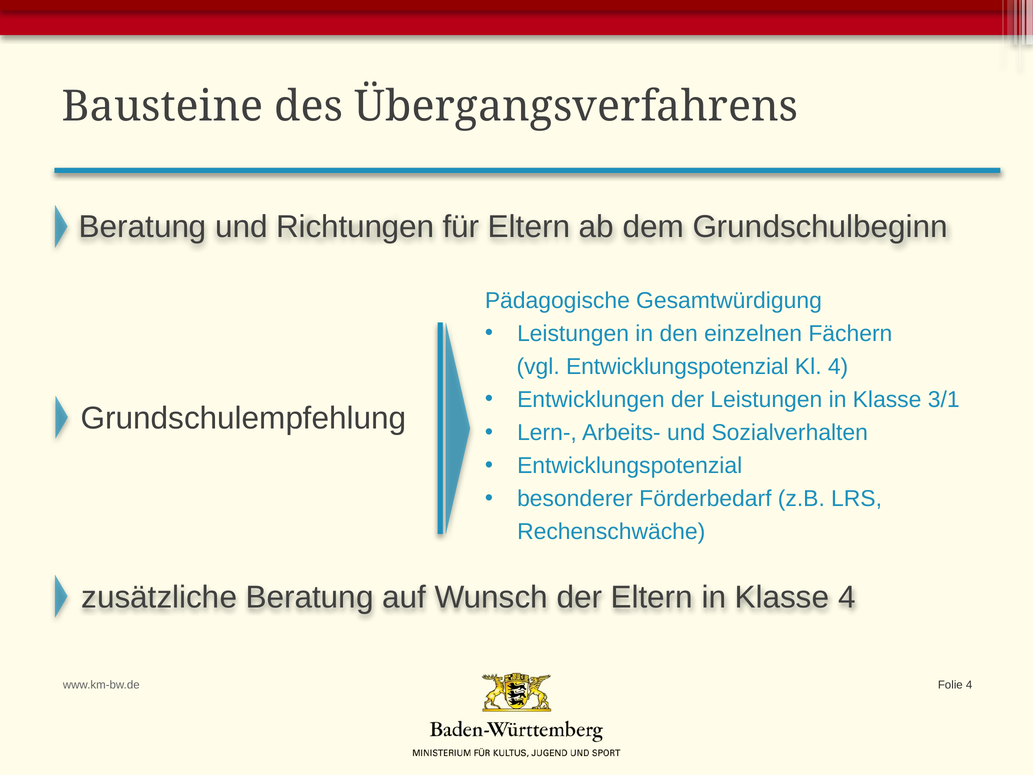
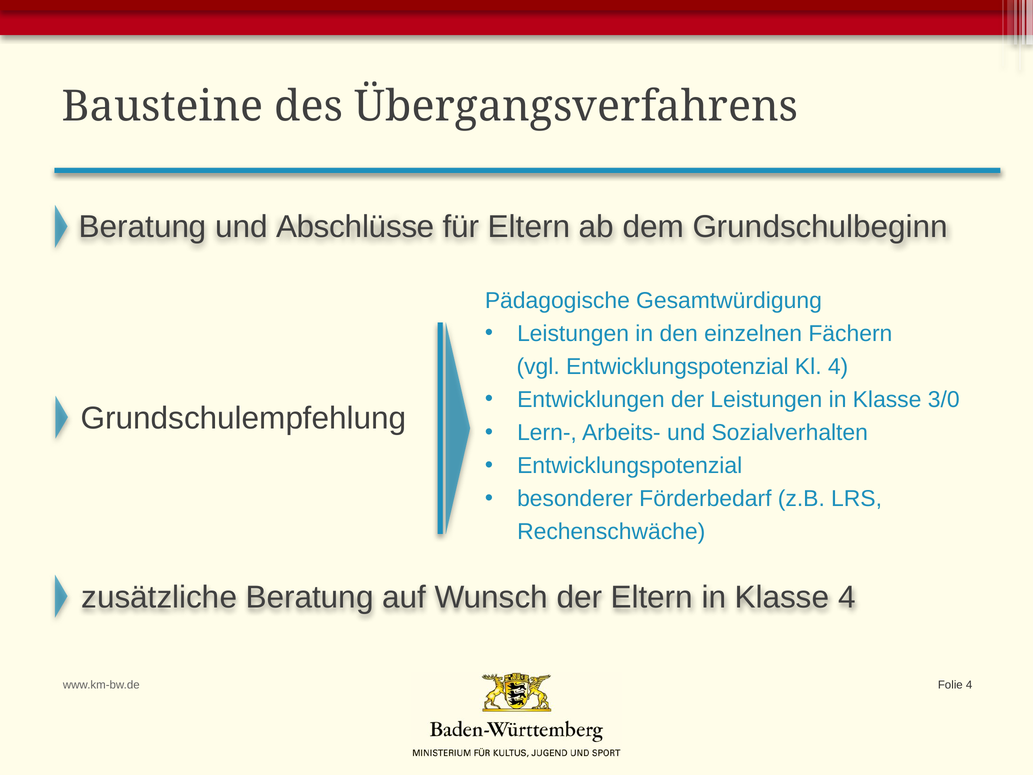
Richtungen: Richtungen -> Abschlüsse
3/1: 3/1 -> 3/0
